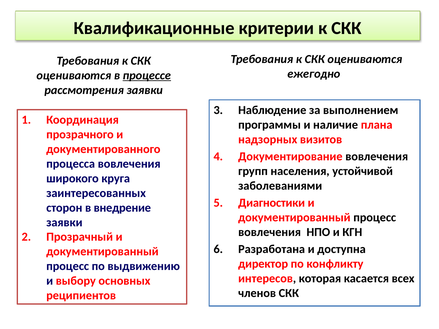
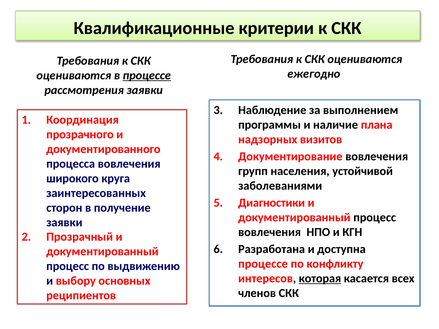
внедрение: внедрение -> получение
директор at (263, 264): директор -> процессе
которая underline: none -> present
